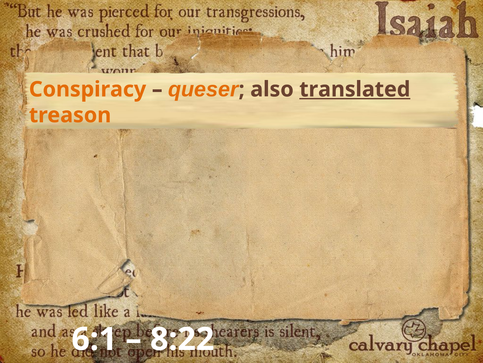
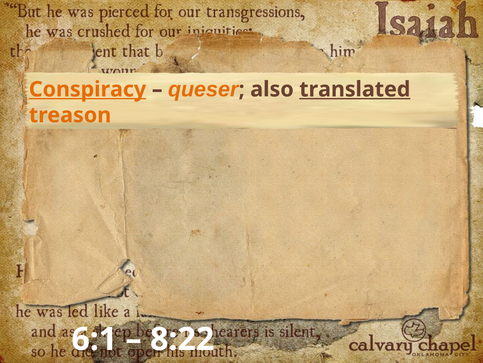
Conspiracy underline: none -> present
